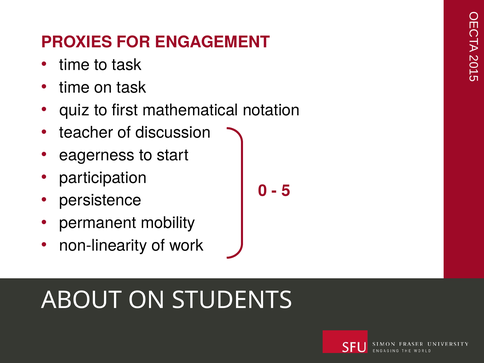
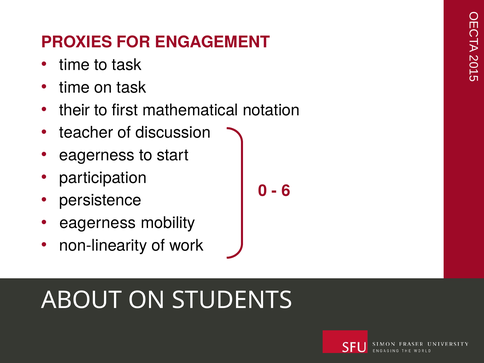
quiz: quiz -> their
5 at (286, 191): 5 -> 6
permanent at (98, 223): permanent -> eagerness
